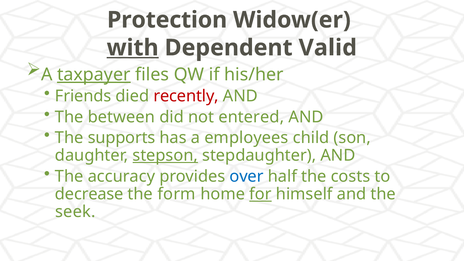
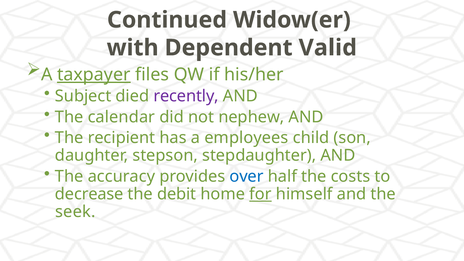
Protection: Protection -> Continued
with underline: present -> none
Friends: Friends -> Subject
recently colour: red -> purple
between: between -> calendar
entered: entered -> nephew
supports: supports -> recipient
stepson underline: present -> none
form: form -> debit
